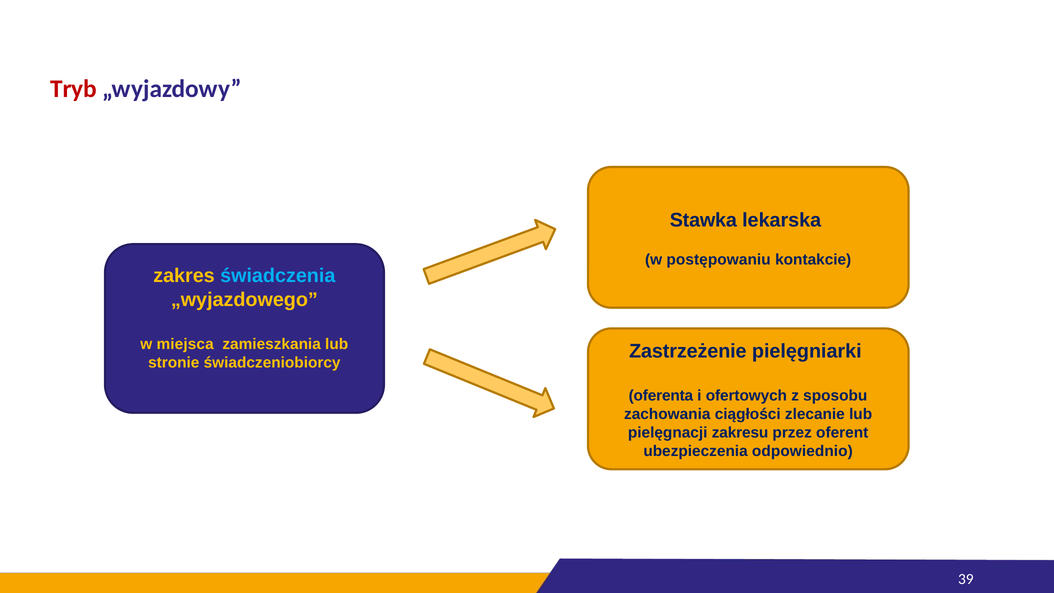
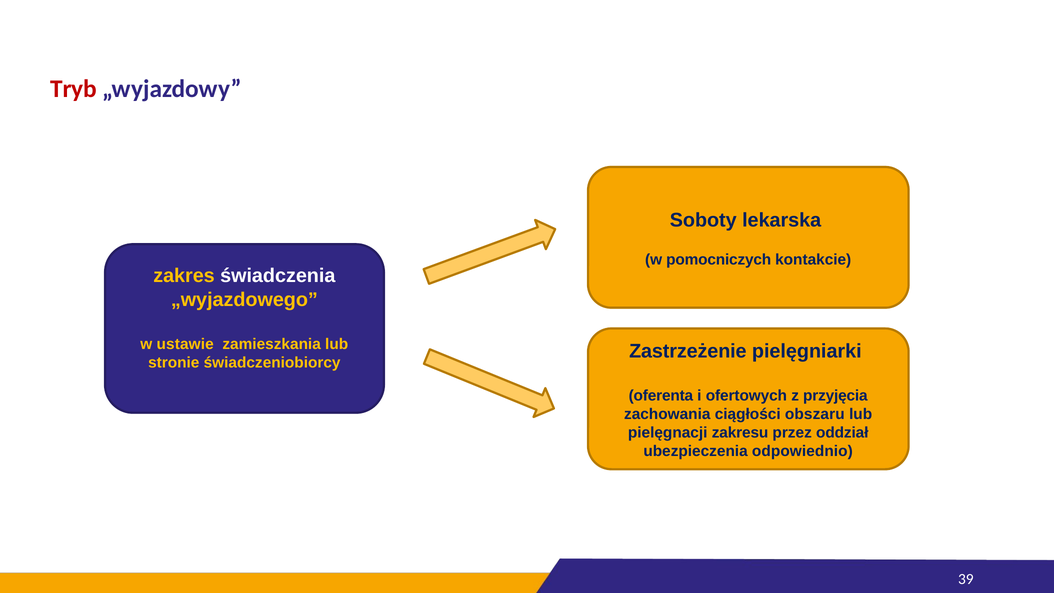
Stawka: Stawka -> Soboty
postępowaniu: postępowaniu -> pomocniczych
świadczenia colour: light blue -> white
miejsca: miejsca -> ustawie
sposobu: sposobu -> przyjęcia
zlecanie: zlecanie -> obszaru
oferent: oferent -> oddział
